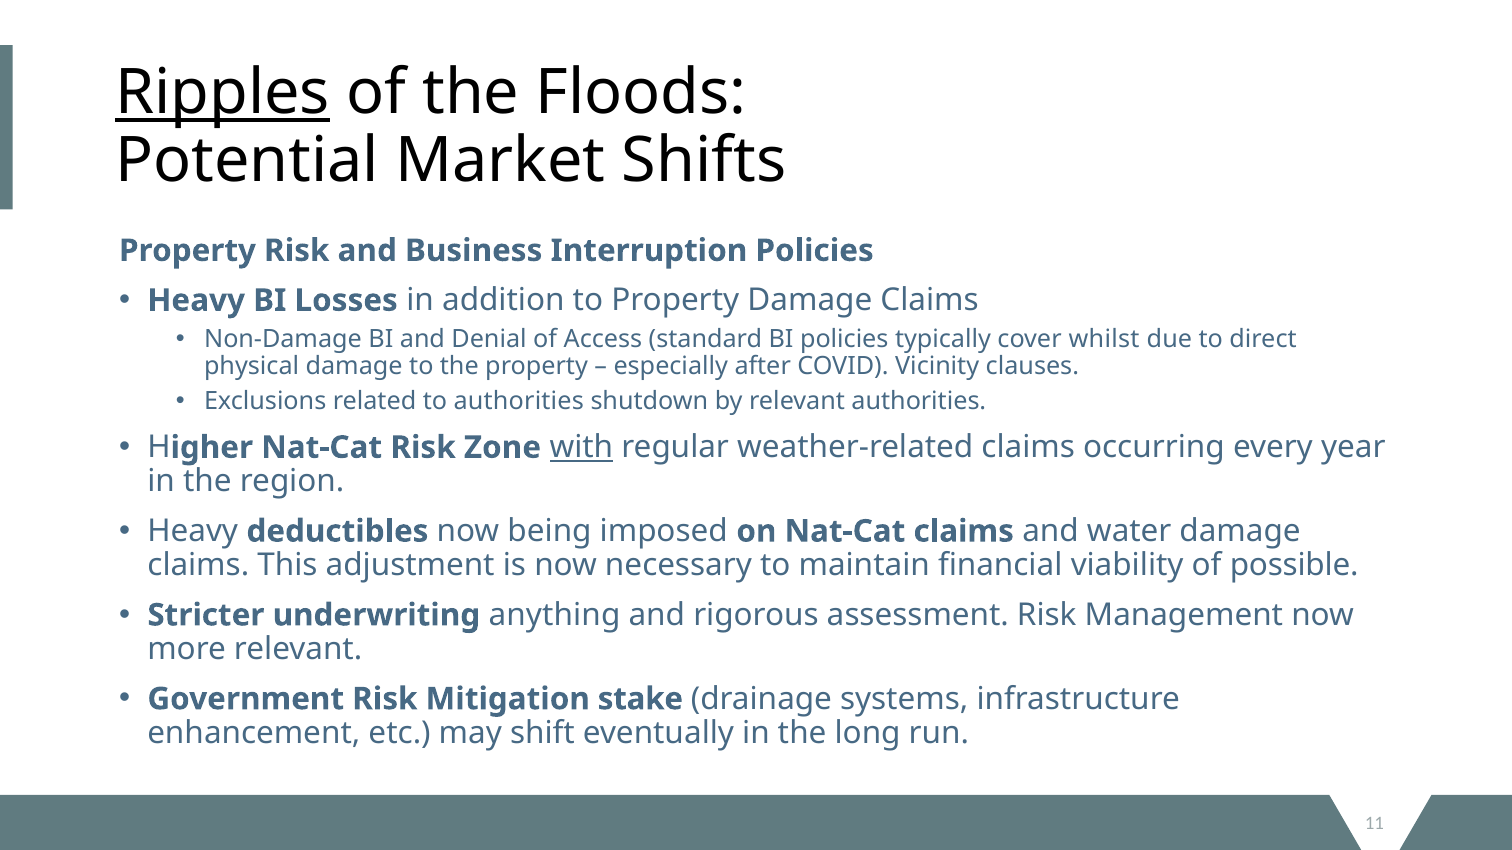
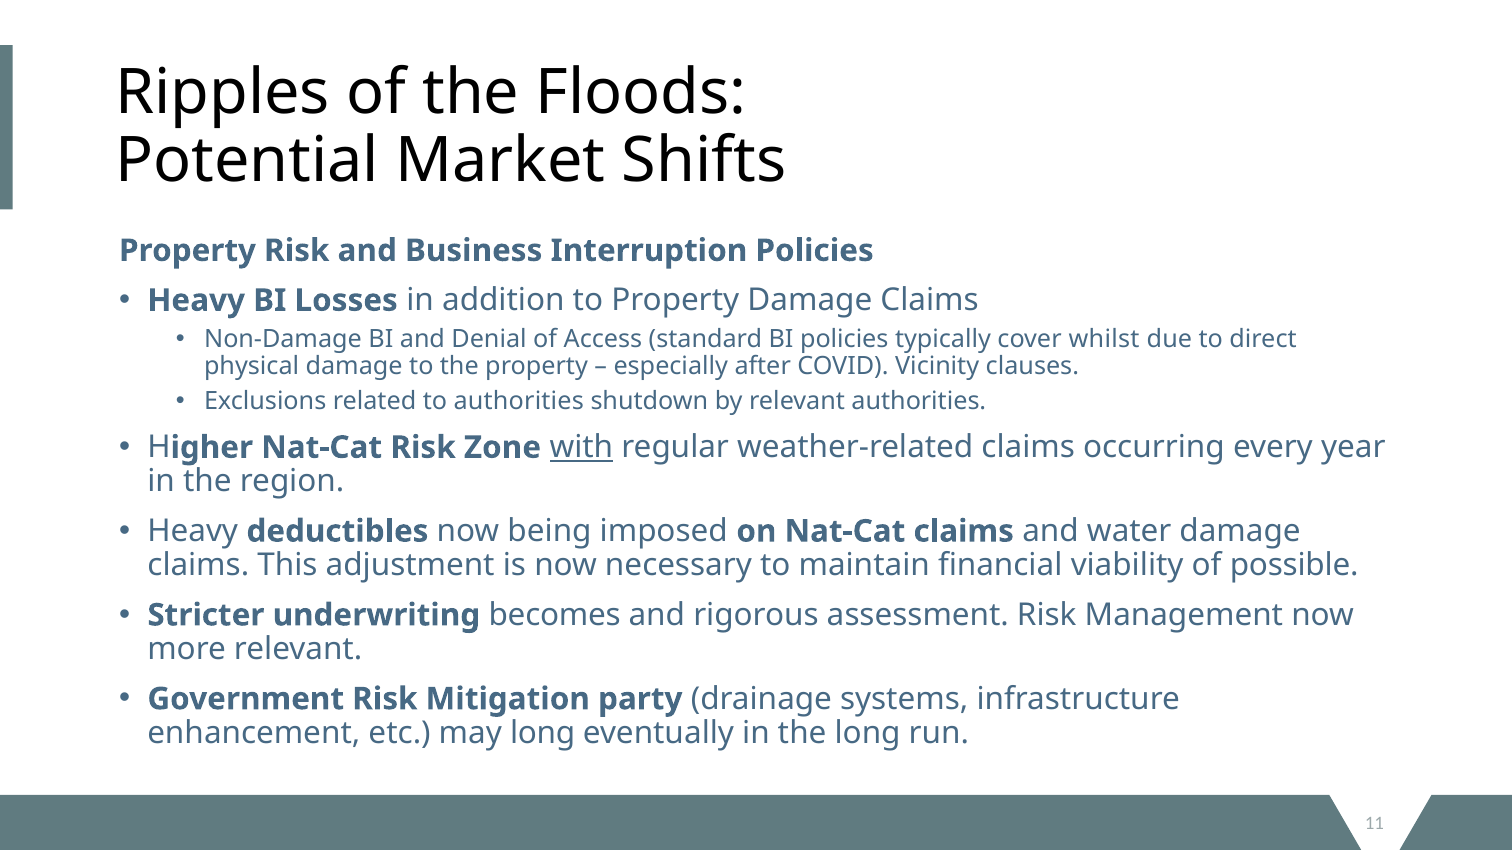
Ripples underline: present -> none
anything: anything -> becomes
stake: stake -> party
may shift: shift -> long
